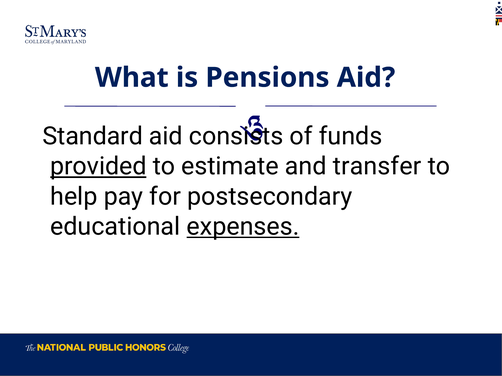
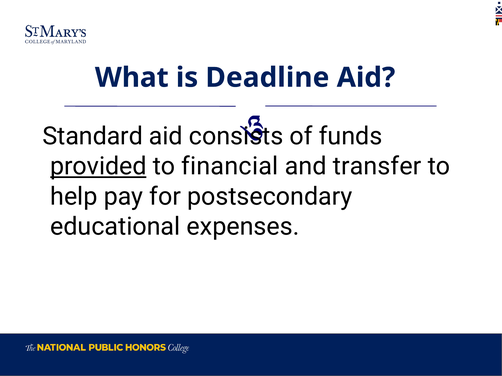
Pensions: Pensions -> Deadline
estimate: estimate -> financial
expenses underline: present -> none
